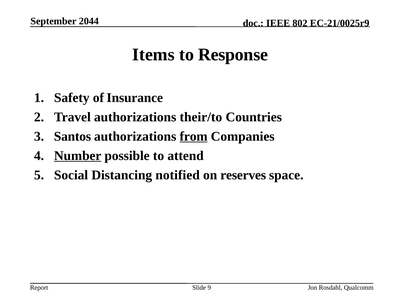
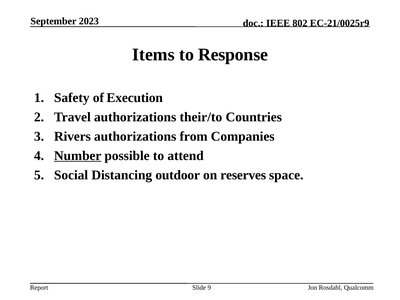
2044: 2044 -> 2023
Insurance: Insurance -> Execution
Santos: Santos -> Rivers
from underline: present -> none
notified: notified -> outdoor
